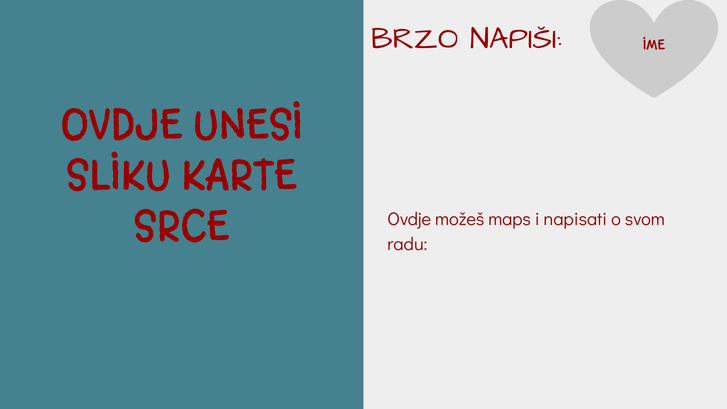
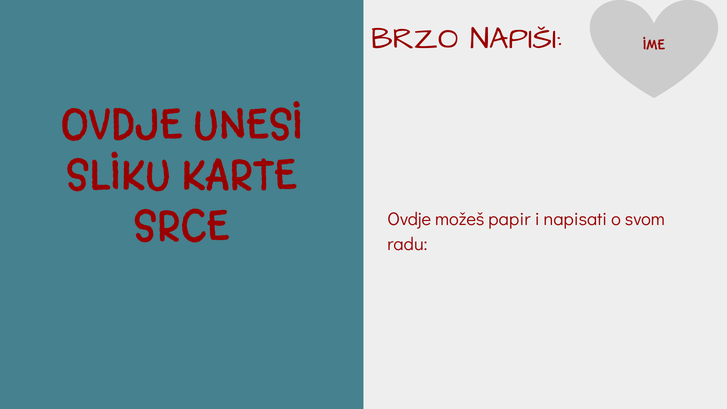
maps: maps -> papir
